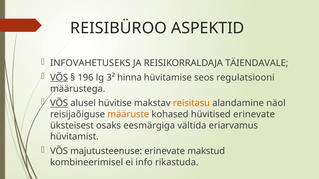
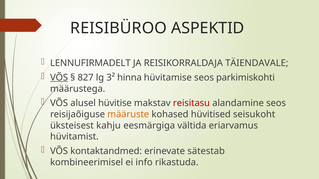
INFOVAHETUSEKS: INFOVAHETUSEKS -> LENNUFIRMADELT
196: 196 -> 827
regulatsiooni: regulatsiooni -> parkimiskohti
VÕS at (59, 103) underline: present -> none
reisitasu colour: orange -> red
alandamine näol: näol -> seos
hüvitised erinevate: erinevate -> seisukoht
osaks: osaks -> kahju
majutusteenuse: majutusteenuse -> kontaktandmed
makstud: makstud -> sätestab
